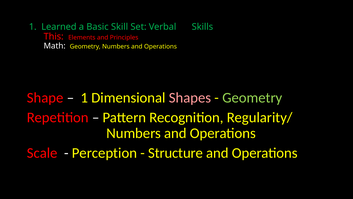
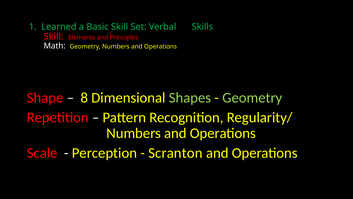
This at (54, 37): This -> Skill
1 at (84, 98): 1 -> 8
Shapes colour: pink -> light green
Structure: Structure -> Scranton
